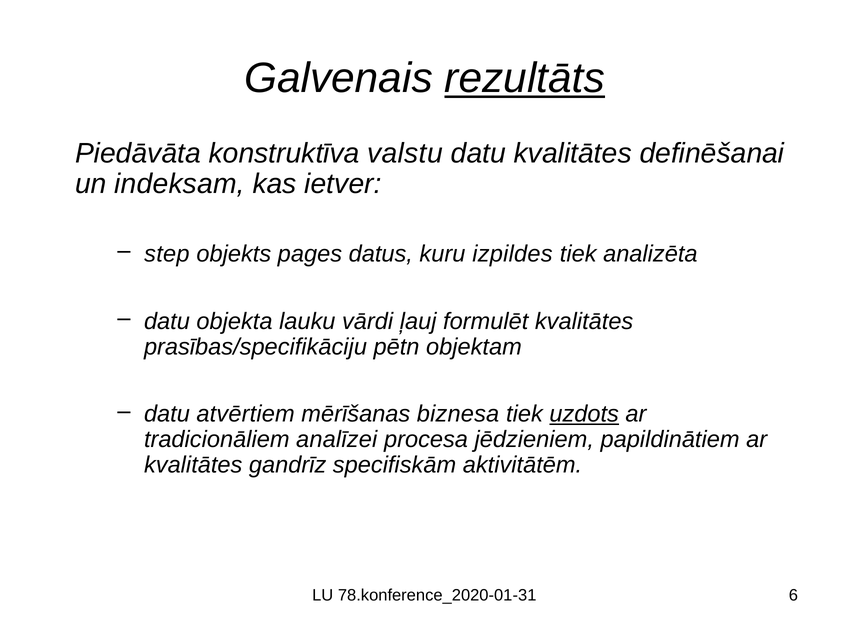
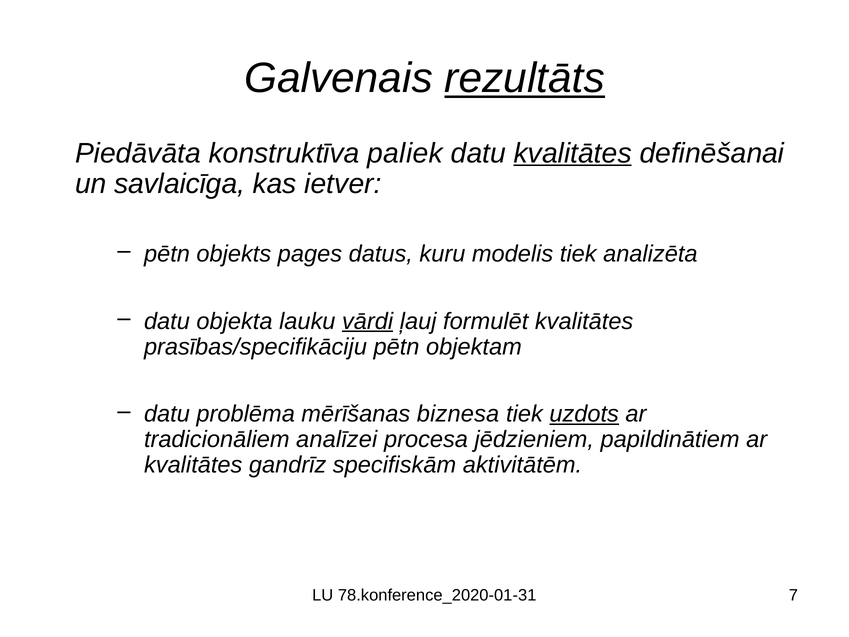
valstu: valstu -> paliek
kvalitātes at (573, 153) underline: none -> present
indeksam: indeksam -> savlaicīga
step at (167, 254): step -> pētn
izpildes: izpildes -> modelis
vārdi underline: none -> present
atvērtiem: atvērtiem -> problēma
6: 6 -> 7
